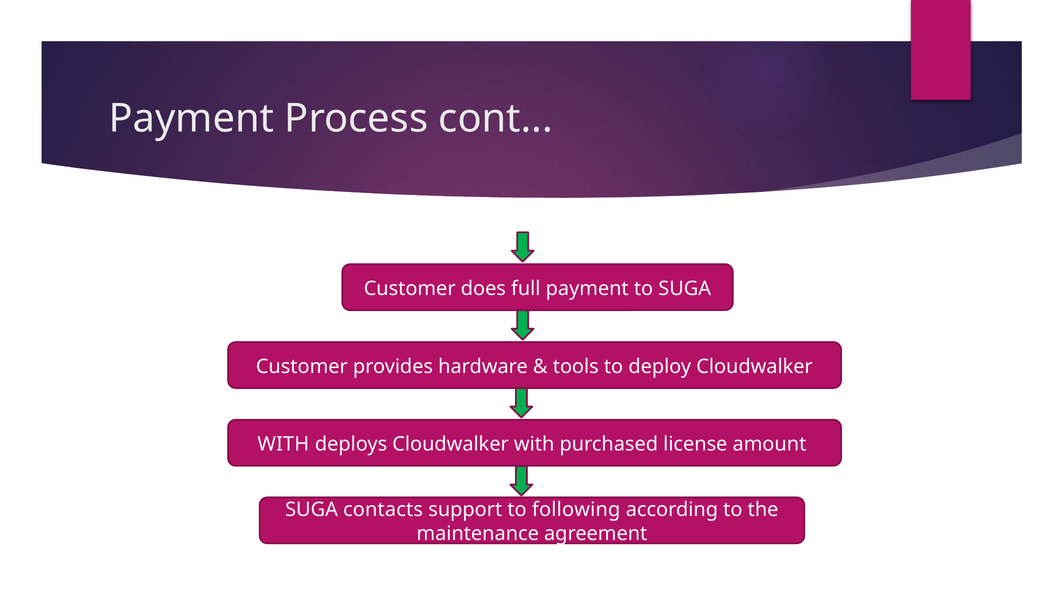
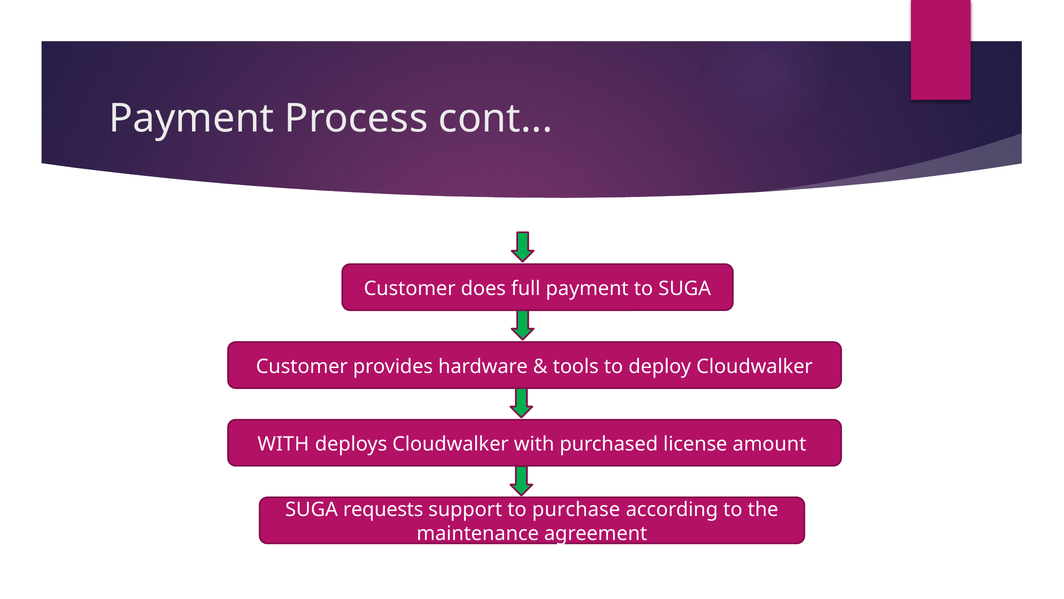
contacts: contacts -> requests
following: following -> purchase
